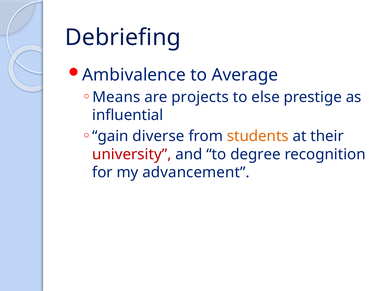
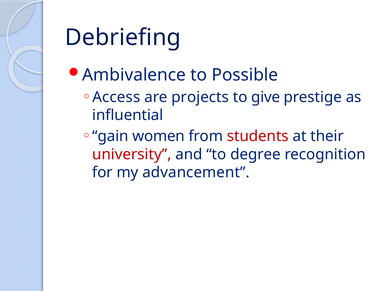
Average: Average -> Possible
Means: Means -> Access
else: else -> give
diverse: diverse -> women
students colour: orange -> red
